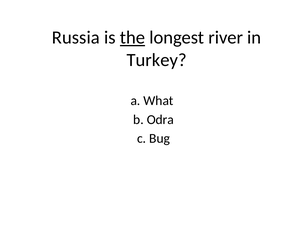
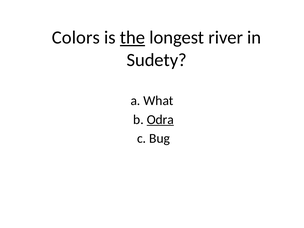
Russia: Russia -> Colors
Turkey: Turkey -> Sudety
Odra underline: none -> present
